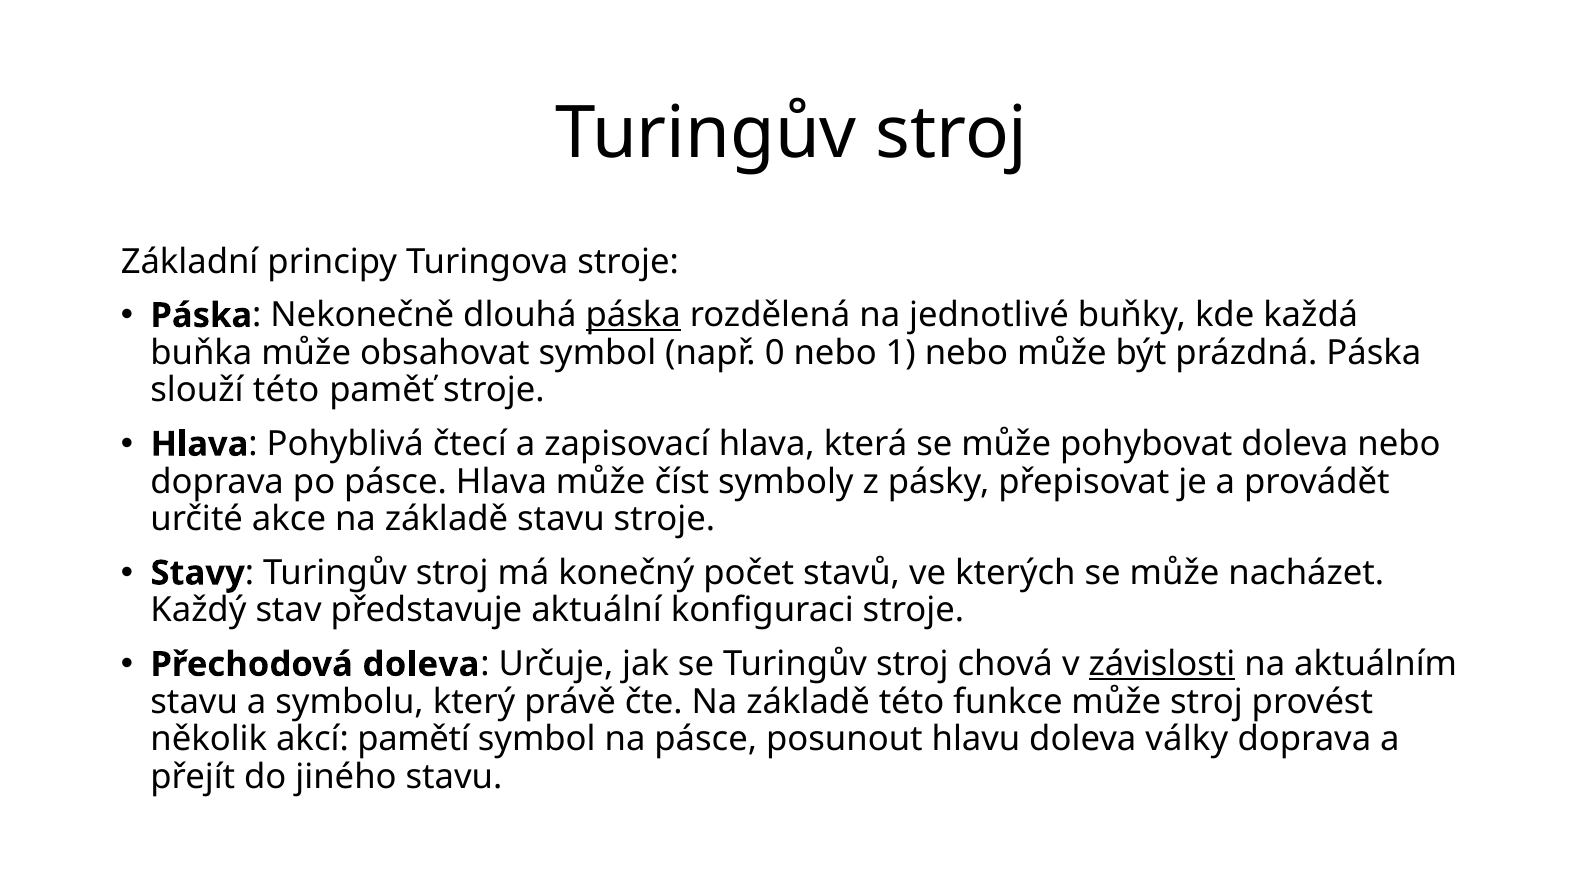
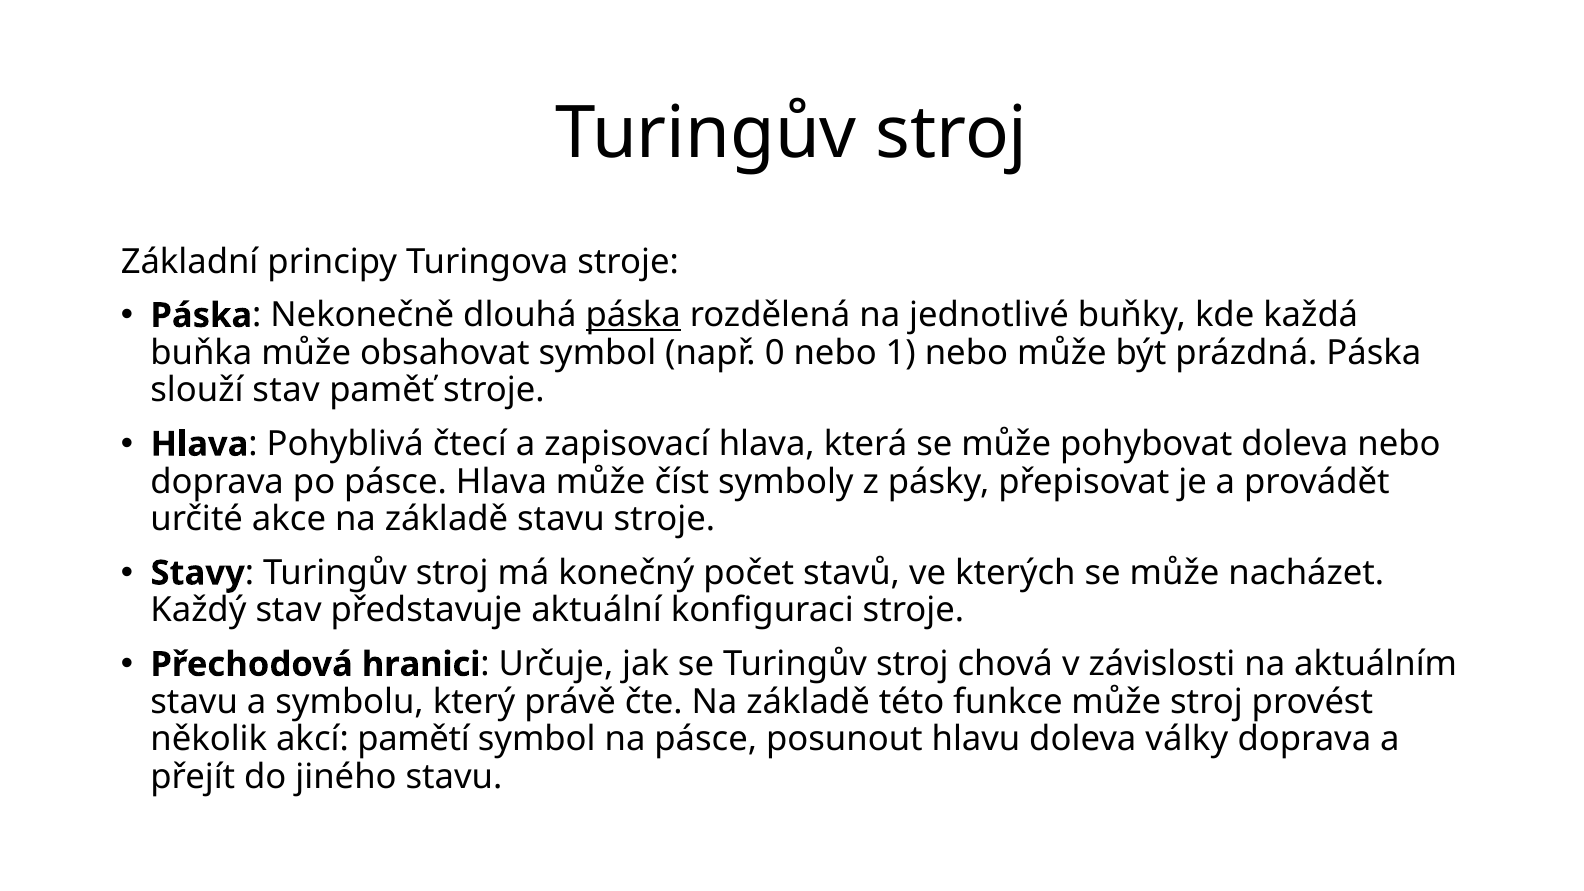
slouží této: této -> stav
Přechodová doleva: doleva -> hranici
závislosti underline: present -> none
